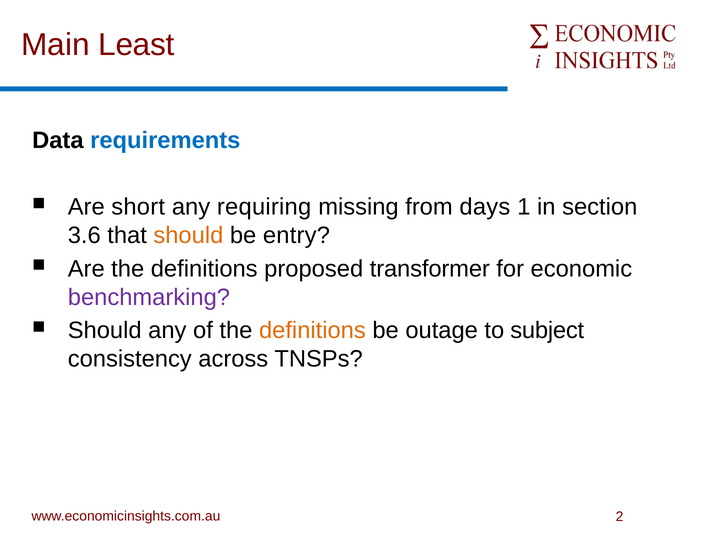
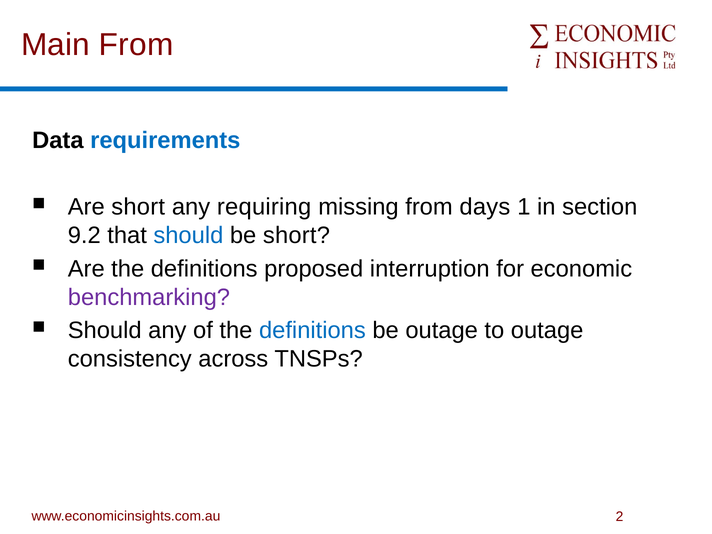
Main Least: Least -> From
3.6: 3.6 -> 9.2
should at (188, 236) colour: orange -> blue
be entry: entry -> short
transformer: transformer -> interruption
definitions at (312, 330) colour: orange -> blue
to subject: subject -> outage
